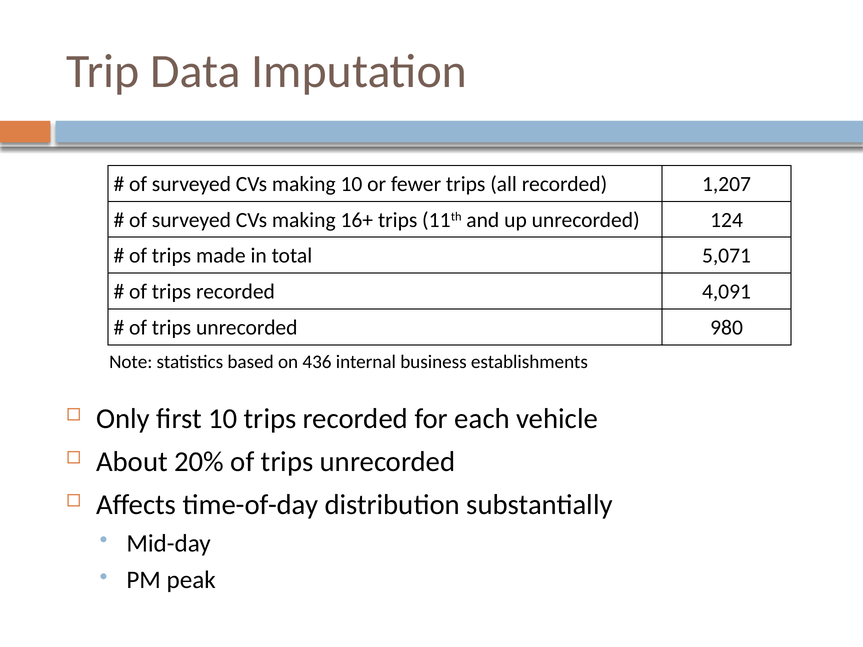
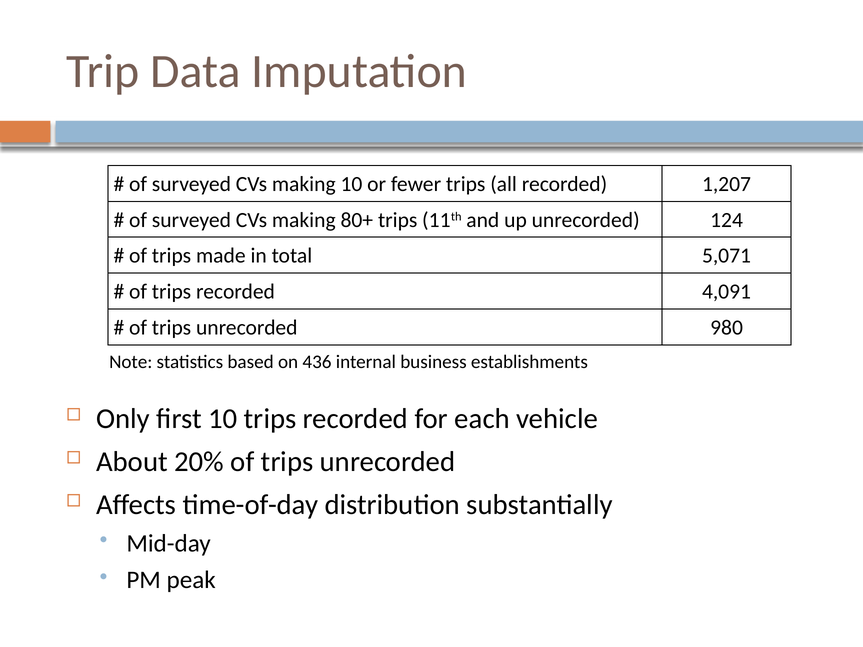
16+: 16+ -> 80+
